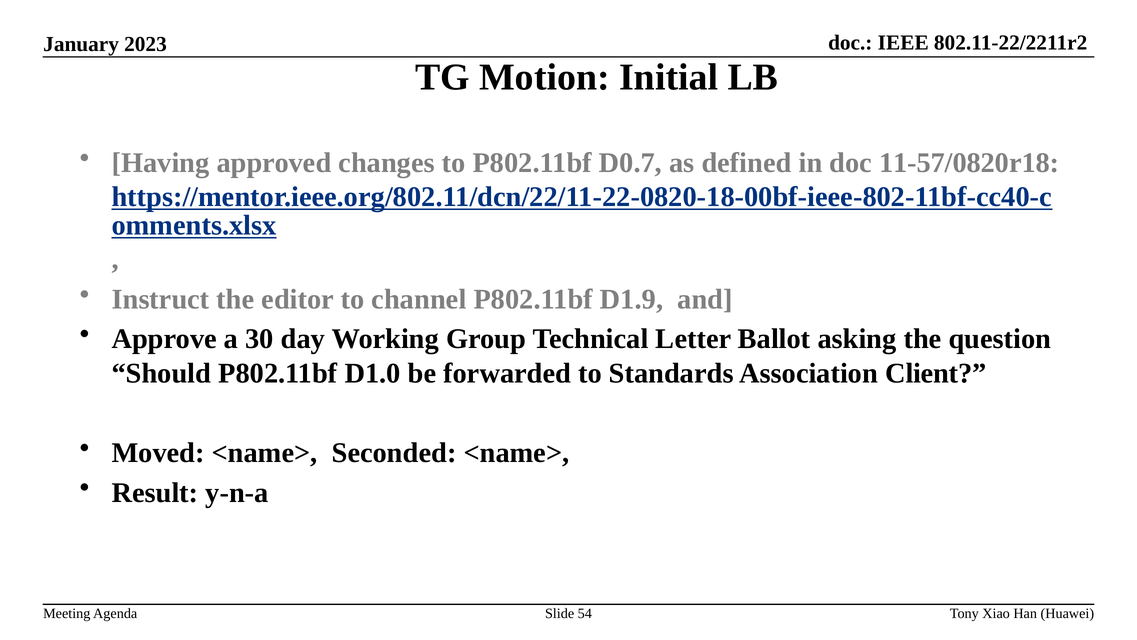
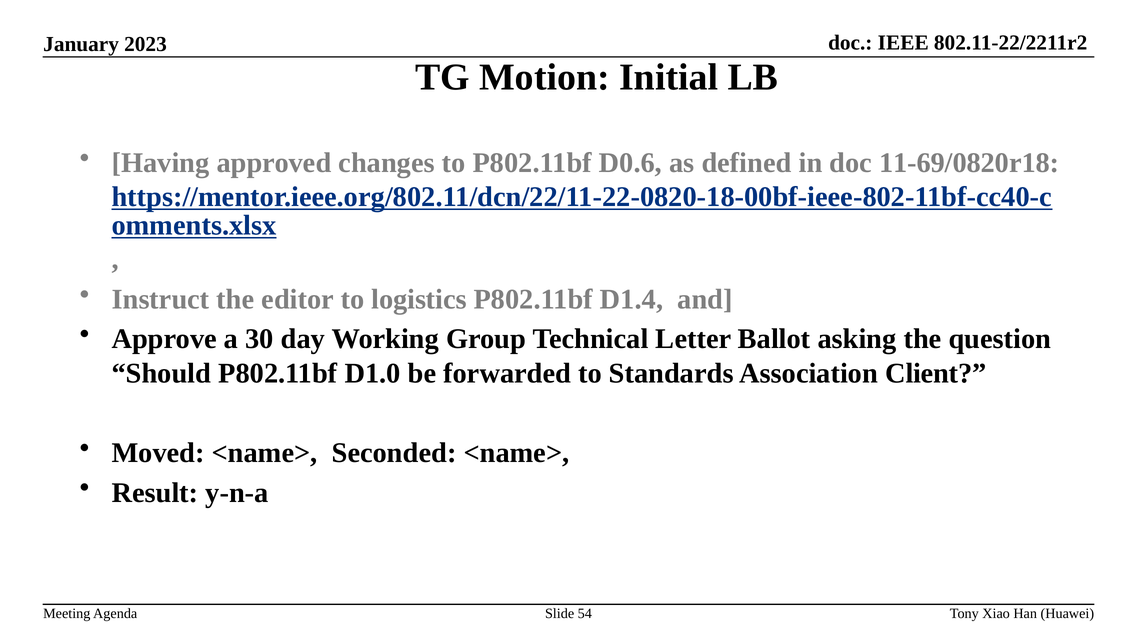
D0.7: D0.7 -> D0.6
11-57/0820r18: 11-57/0820r18 -> 11-69/0820r18
channel: channel -> logistics
D1.9: D1.9 -> D1.4
